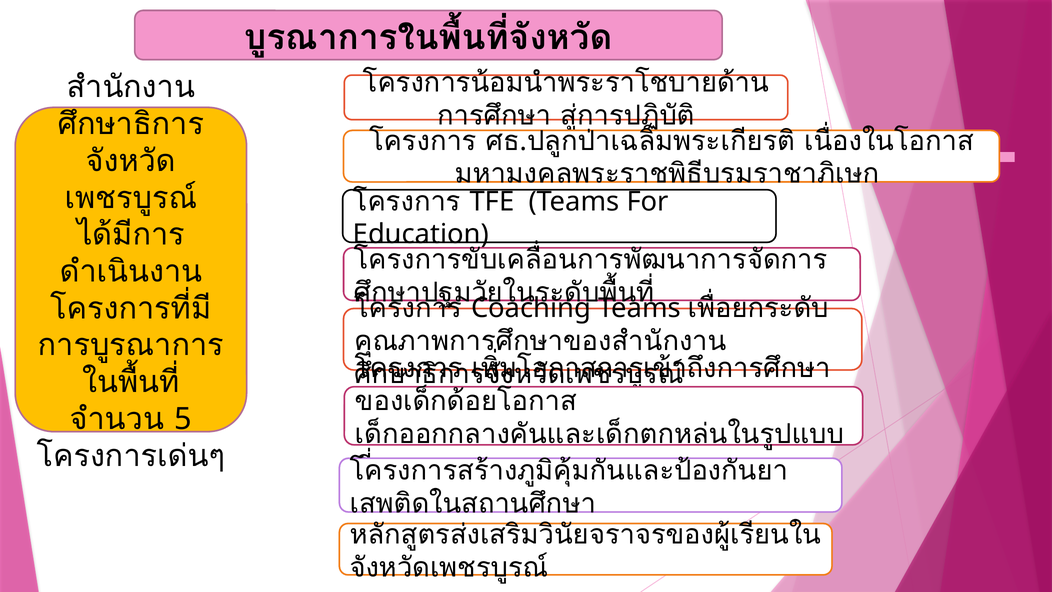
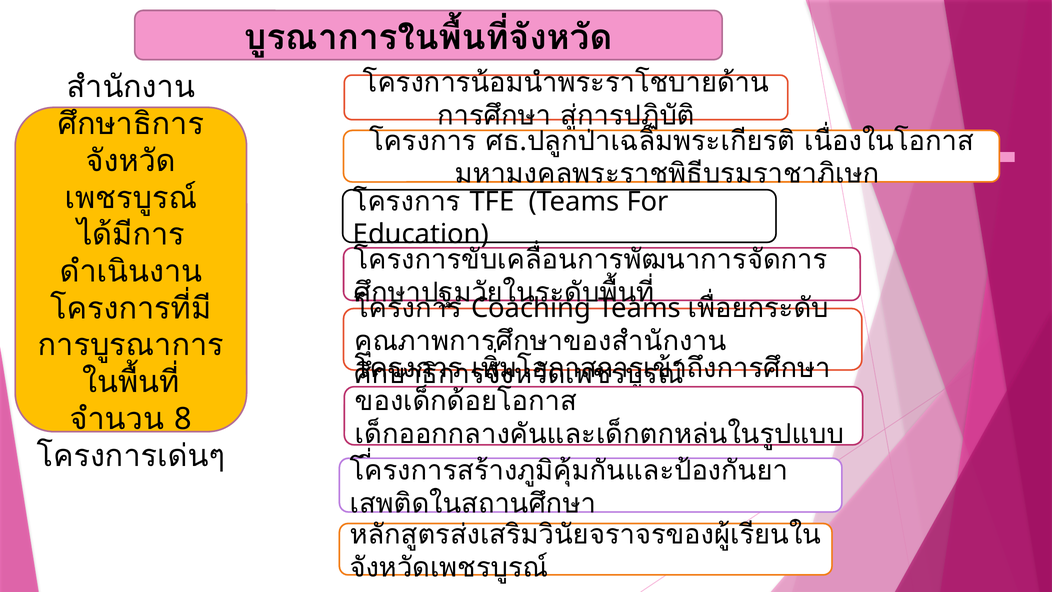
5: 5 -> 8
